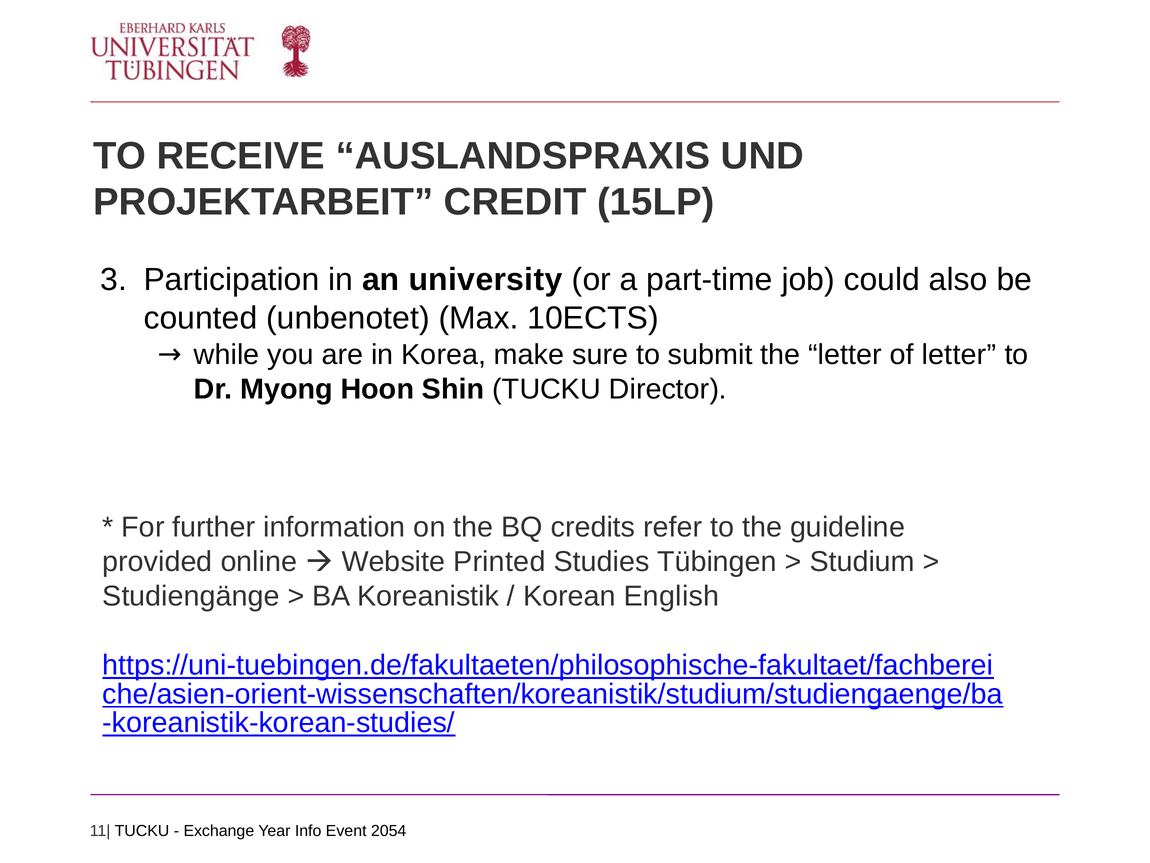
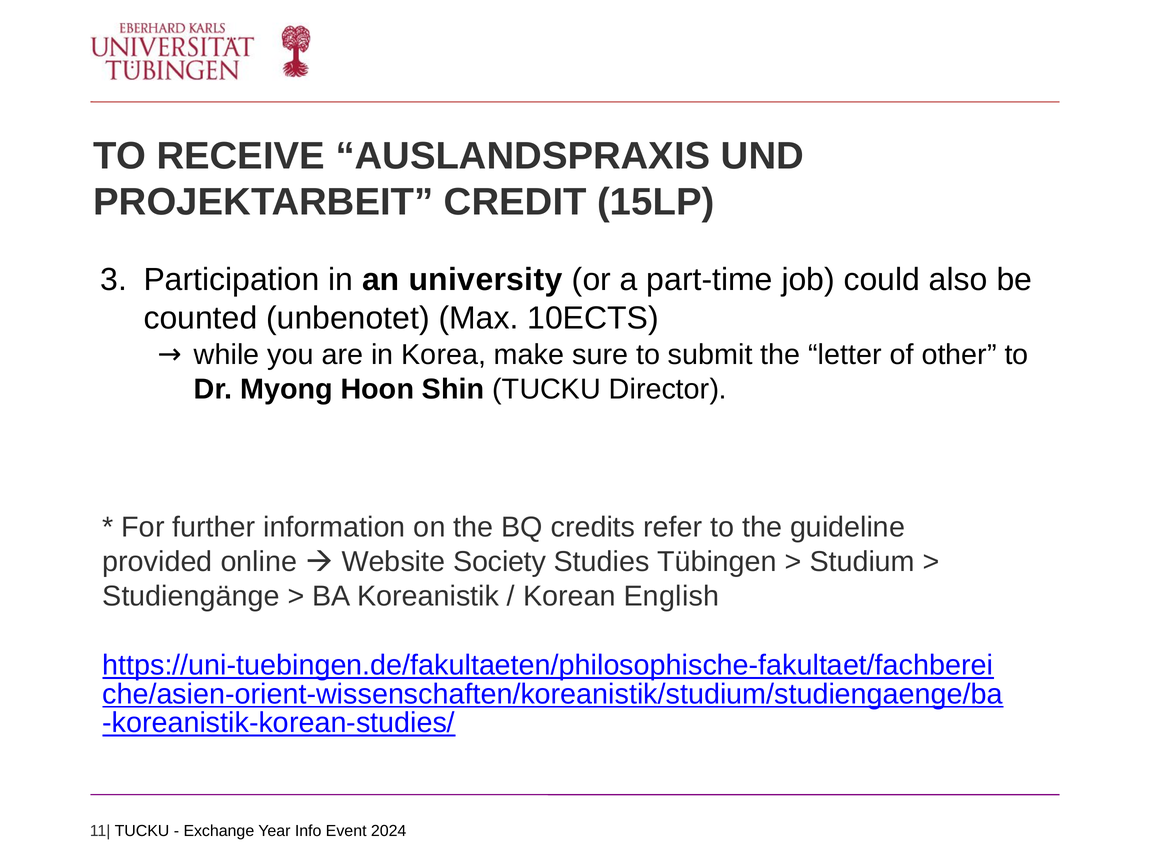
of letter: letter -> other
Printed: Printed -> Society
2054: 2054 -> 2024
